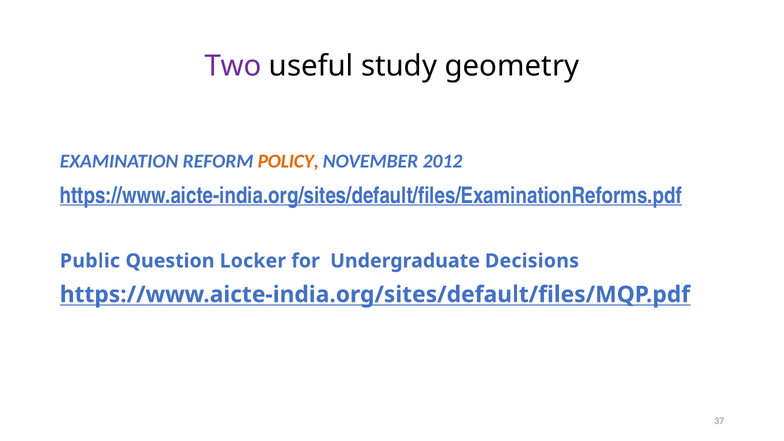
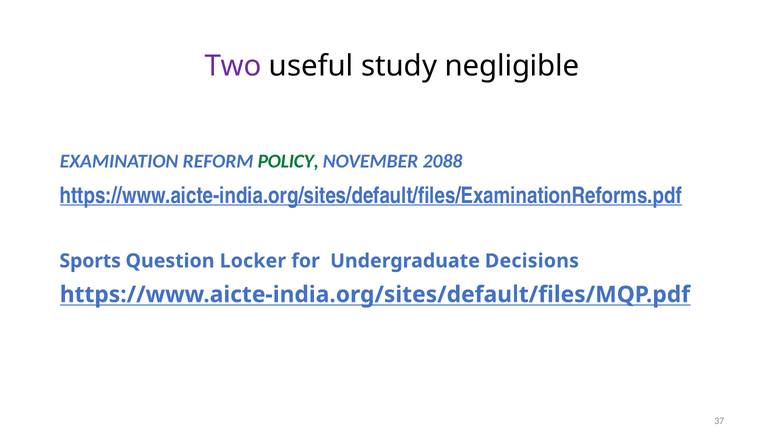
geometry: geometry -> negligible
POLICY colour: orange -> green
2012: 2012 -> 2088
Public: Public -> Sports
